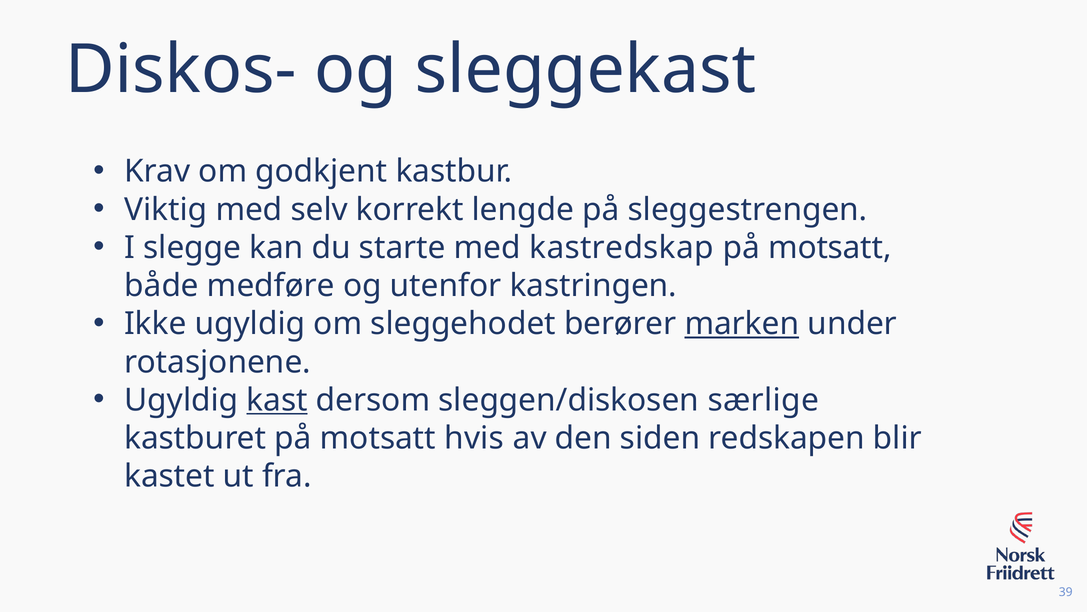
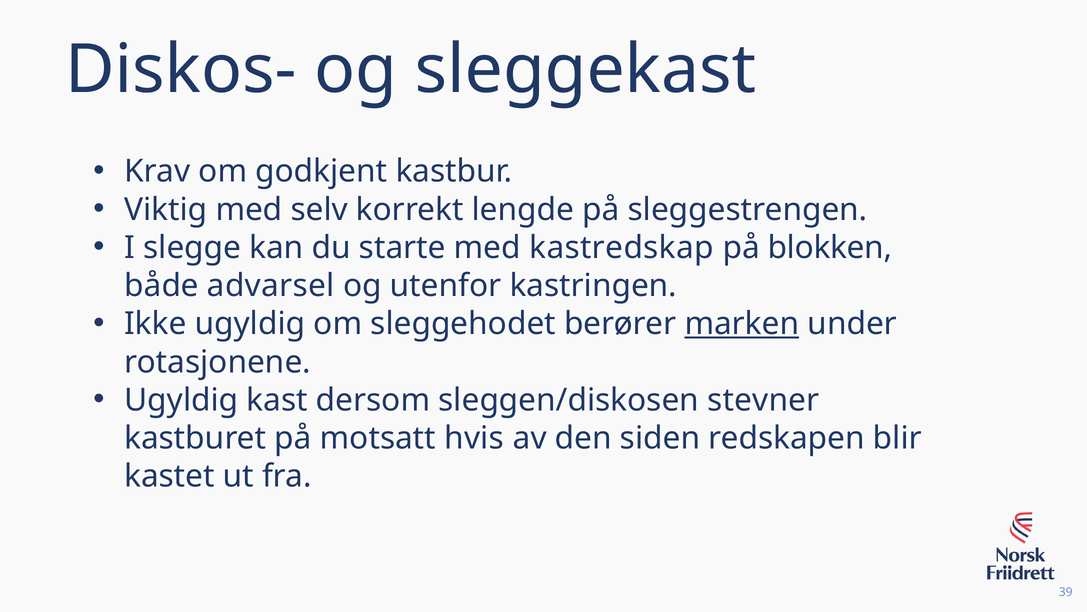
motsatt at (830, 247): motsatt -> blokken
medføre: medføre -> advarsel
kast underline: present -> none
særlige: særlige -> stevner
